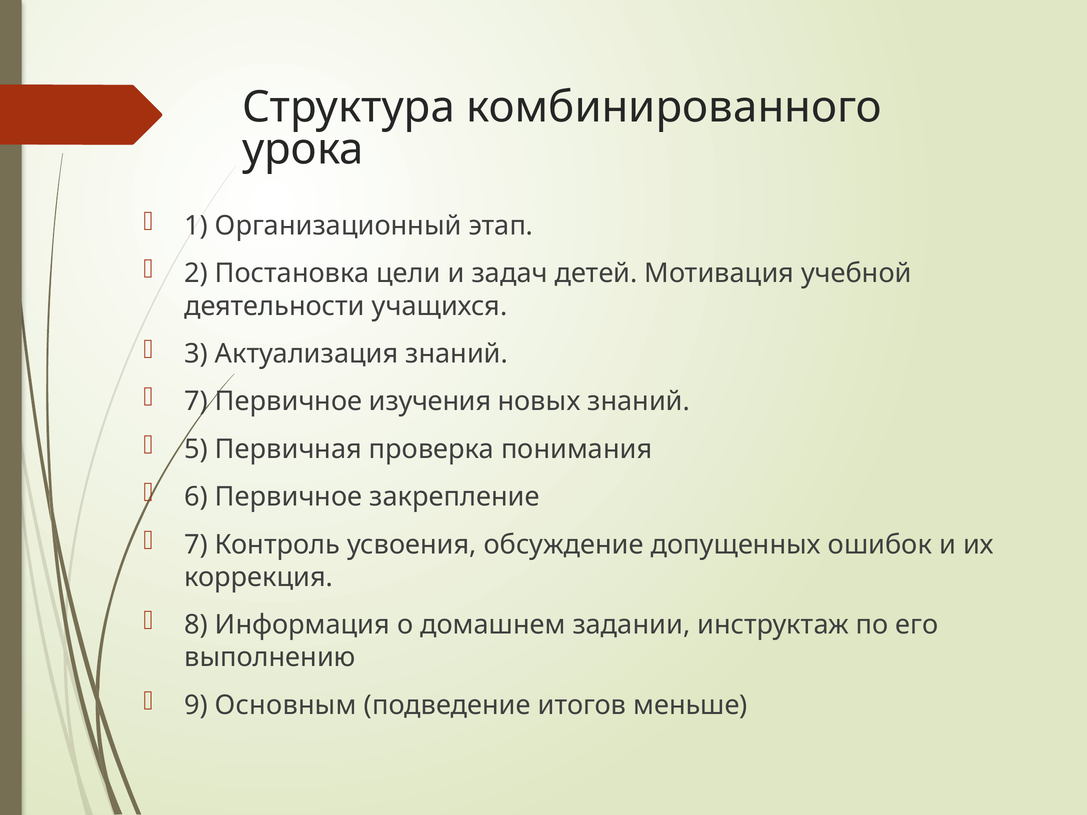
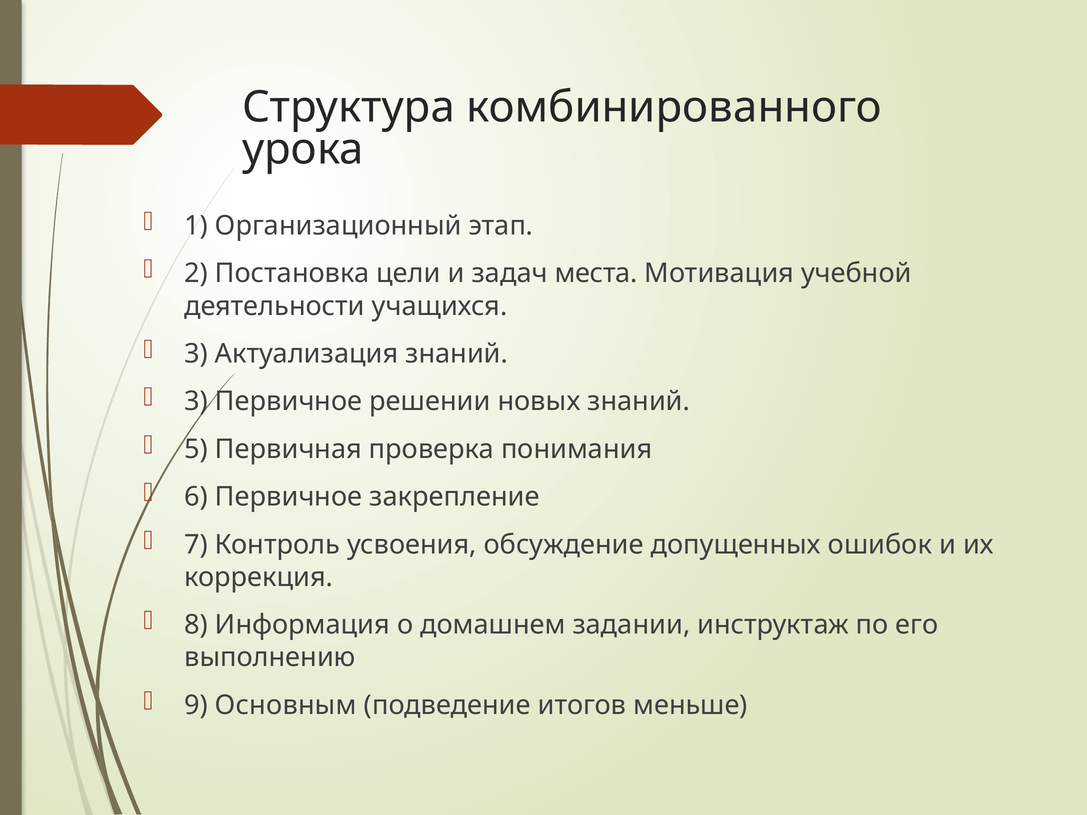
детей: детей -> места
7 at (196, 402): 7 -> 3
изучения: изучения -> решении
